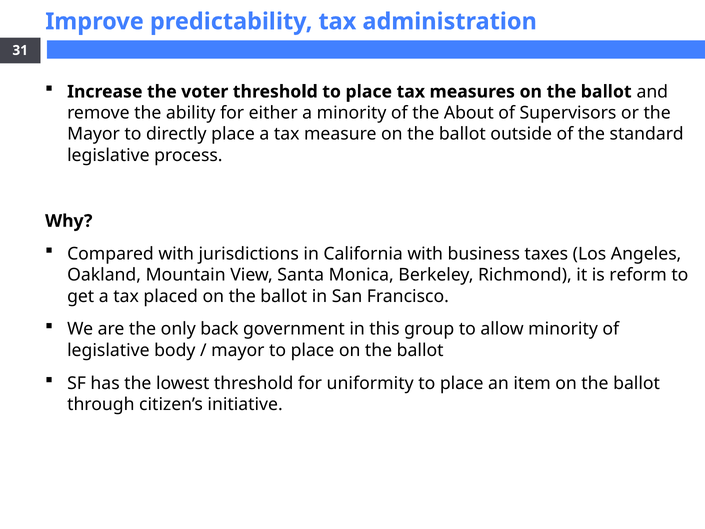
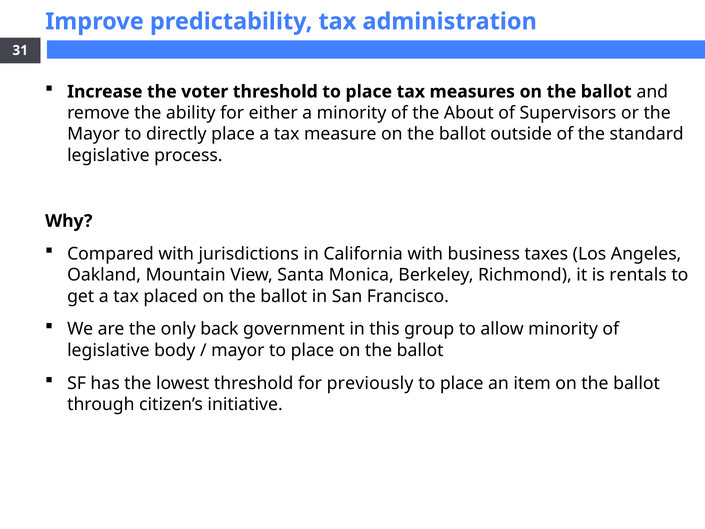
reform: reform -> rentals
uniformity: uniformity -> previously
